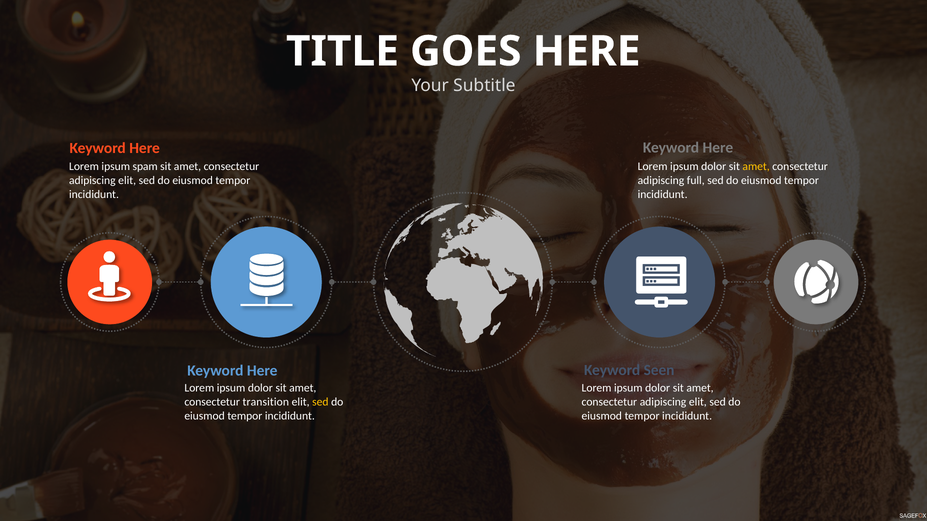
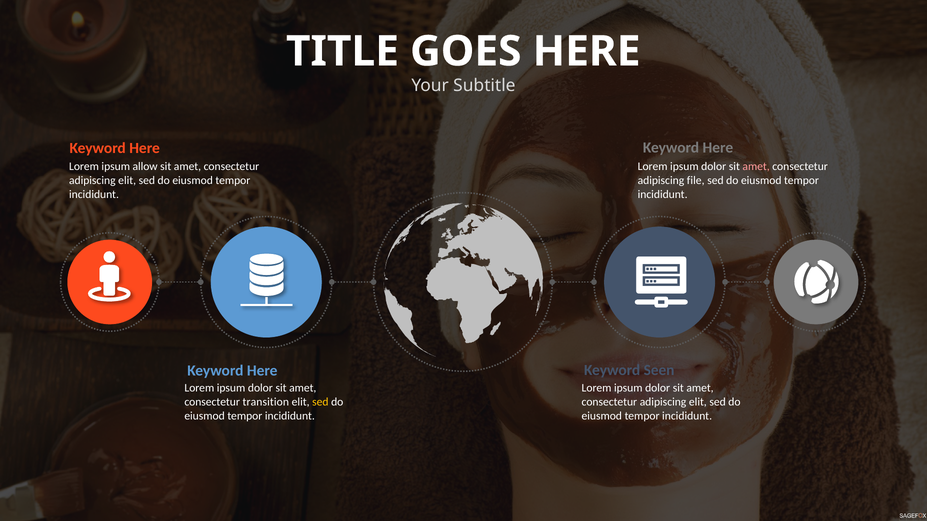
spam: spam -> allow
amet at (756, 167) colour: yellow -> pink
full: full -> file
